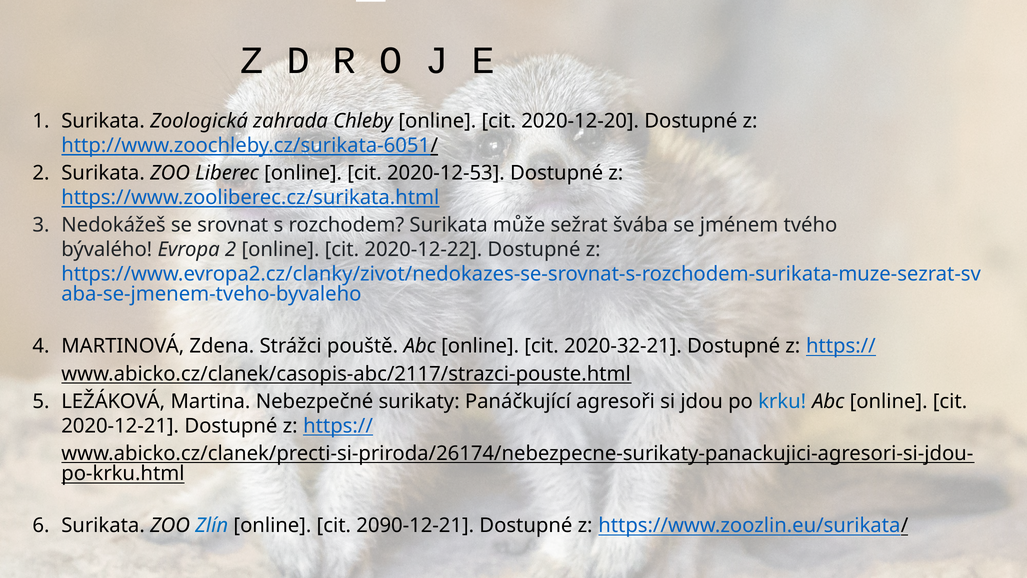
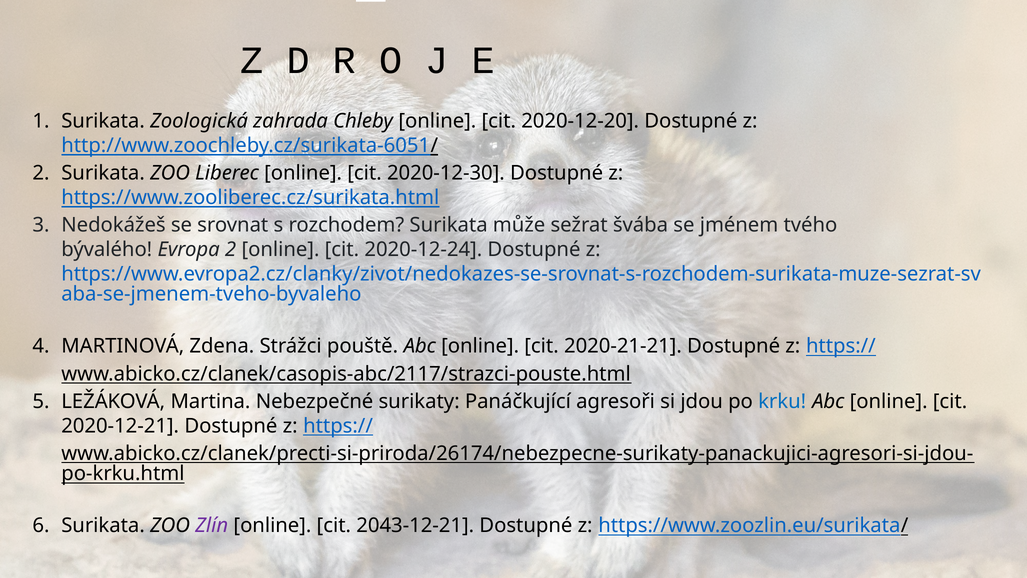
2020-12-53: 2020-12-53 -> 2020-12-30
2020-12-22: 2020-12-22 -> 2020-12-24
2020-32-21: 2020-32-21 -> 2020-21-21
Zlín colour: blue -> purple
2090-12-21: 2090-12-21 -> 2043-12-21
